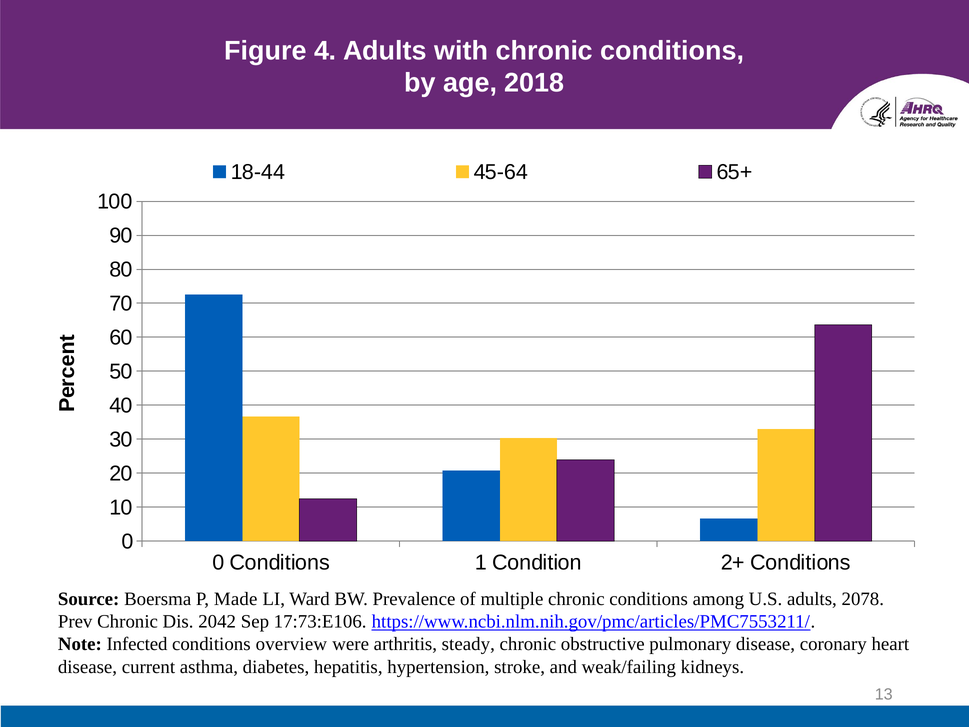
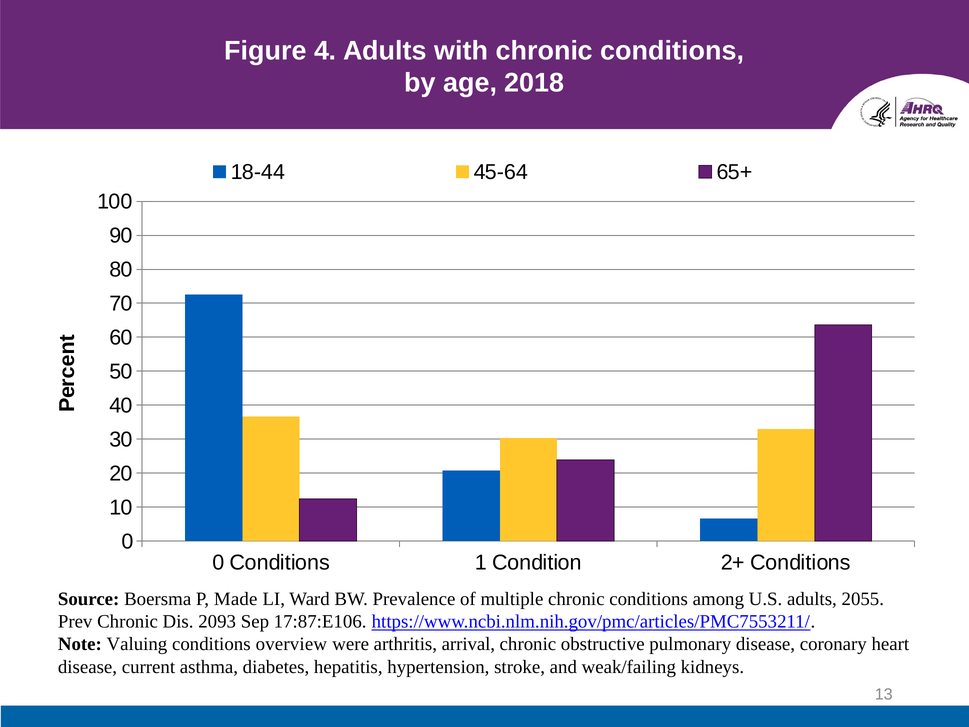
2078: 2078 -> 2055
2042: 2042 -> 2093
17:73:E106: 17:73:E106 -> 17:87:E106
Infected: Infected -> Valuing
steady: steady -> arrival
